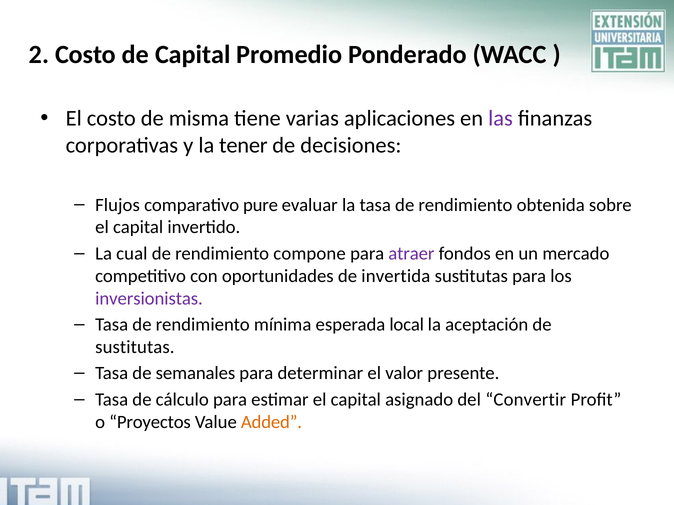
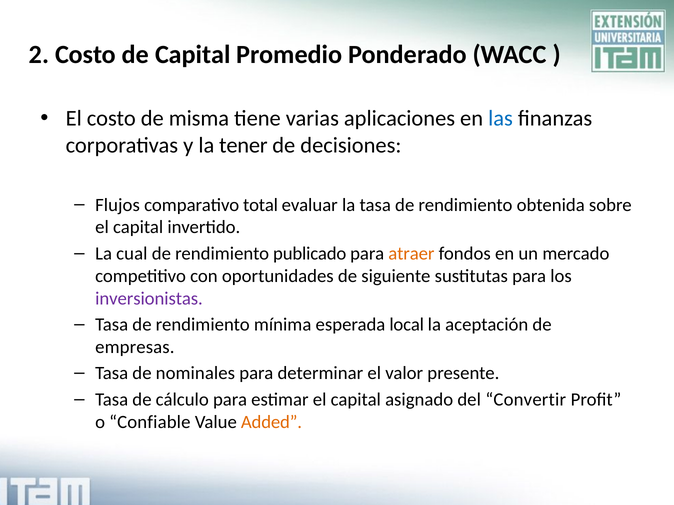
las colour: purple -> blue
pure: pure -> total
compone: compone -> publicado
atraer colour: purple -> orange
invertida: invertida -> siguiente
sustitutas at (135, 347): sustitutas -> empresas
semanales: semanales -> nominales
Proyectos: Proyectos -> Confiable
